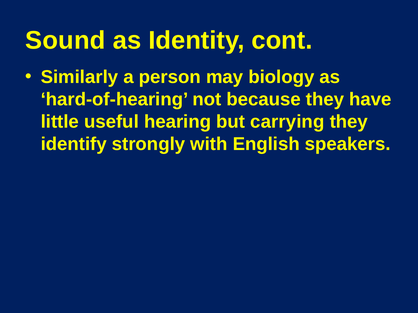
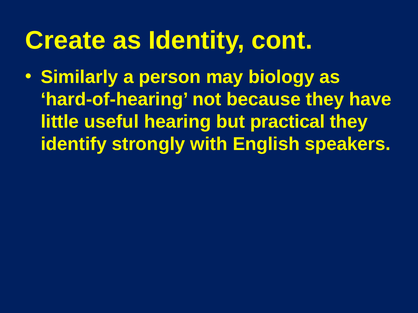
Sound: Sound -> Create
carrying: carrying -> practical
